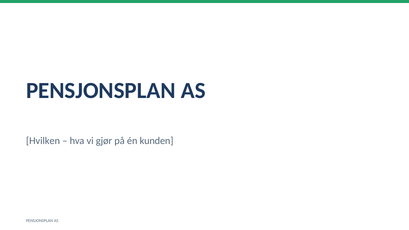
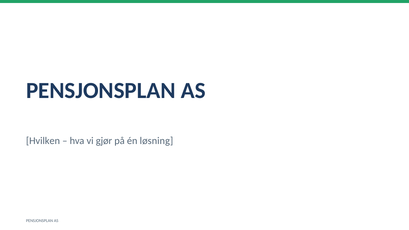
kunden: kunden -> løsning
